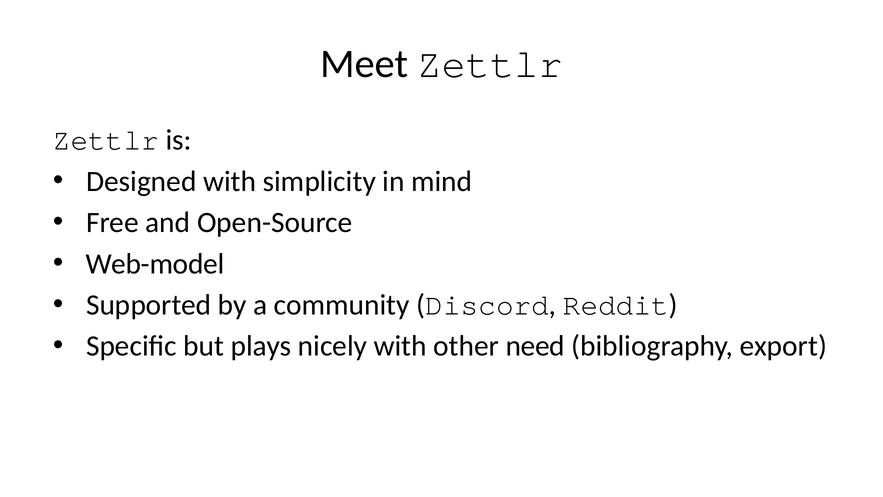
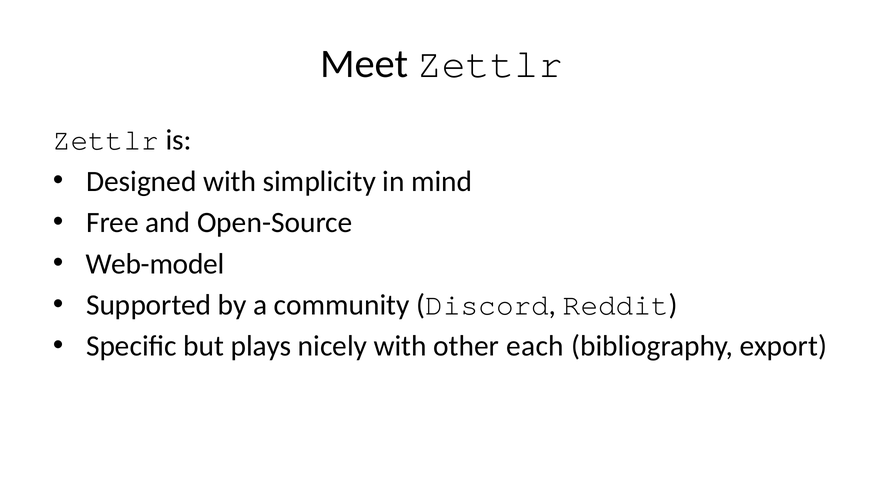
need: need -> each
